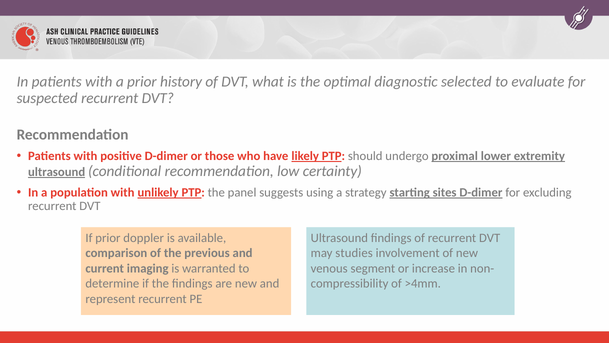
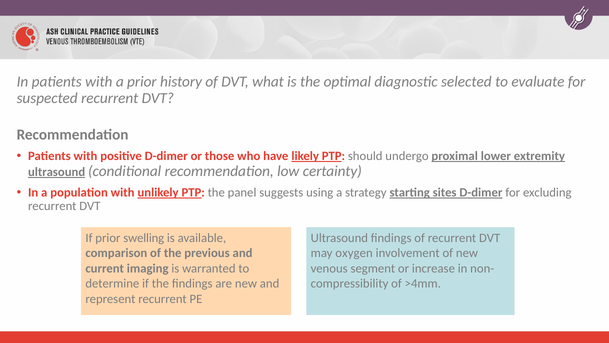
doppler: doppler -> swelling
studies: studies -> oxygen
